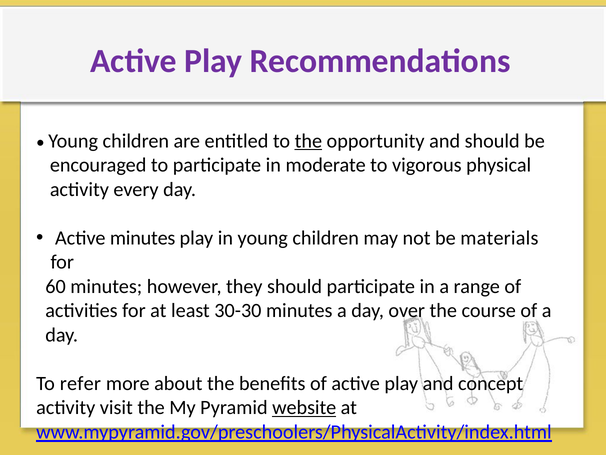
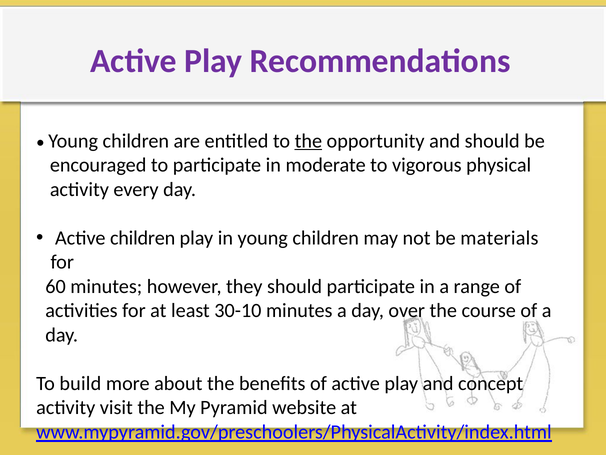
Active minutes: minutes -> children
30-30: 30-30 -> 30-10
refer: refer -> build
website underline: present -> none
